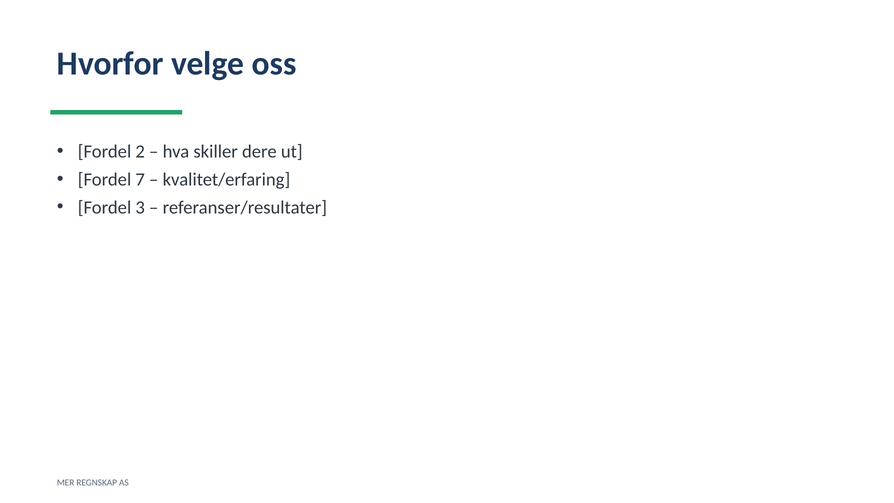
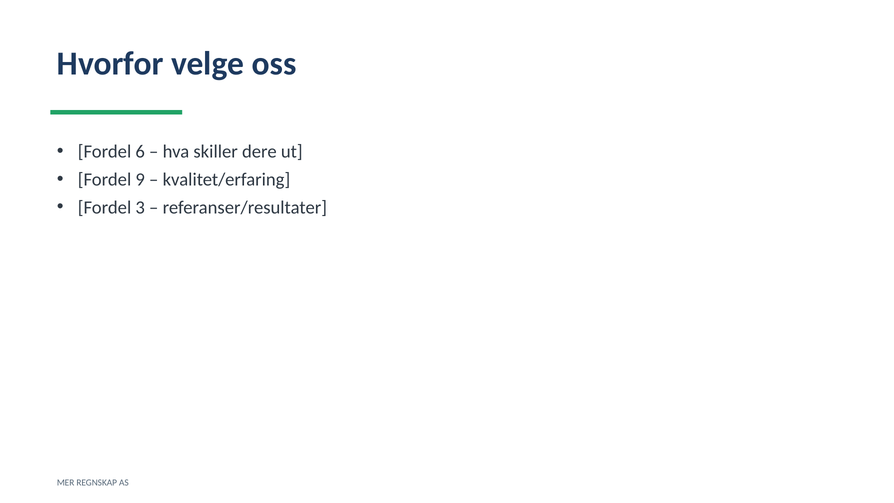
2: 2 -> 6
7: 7 -> 9
